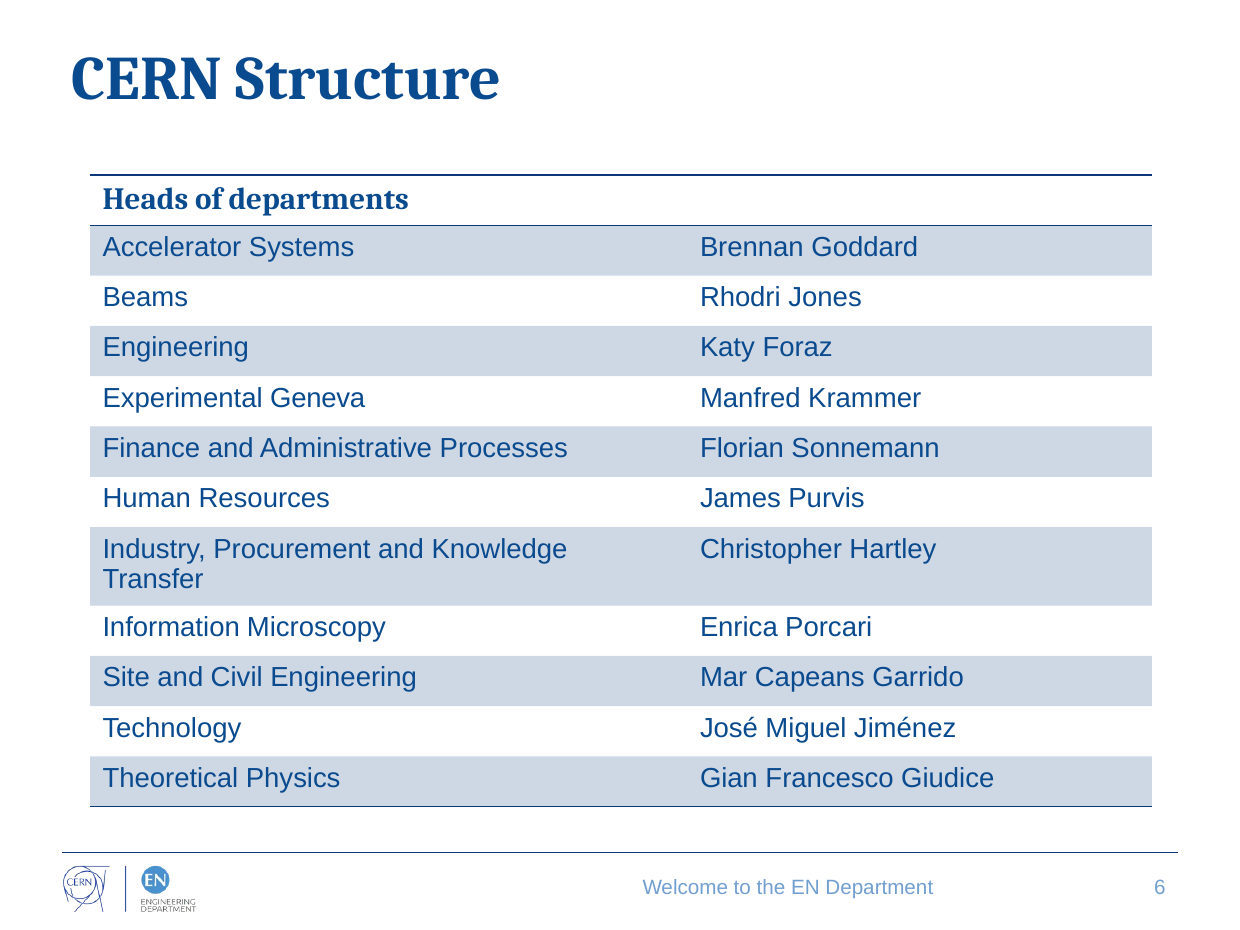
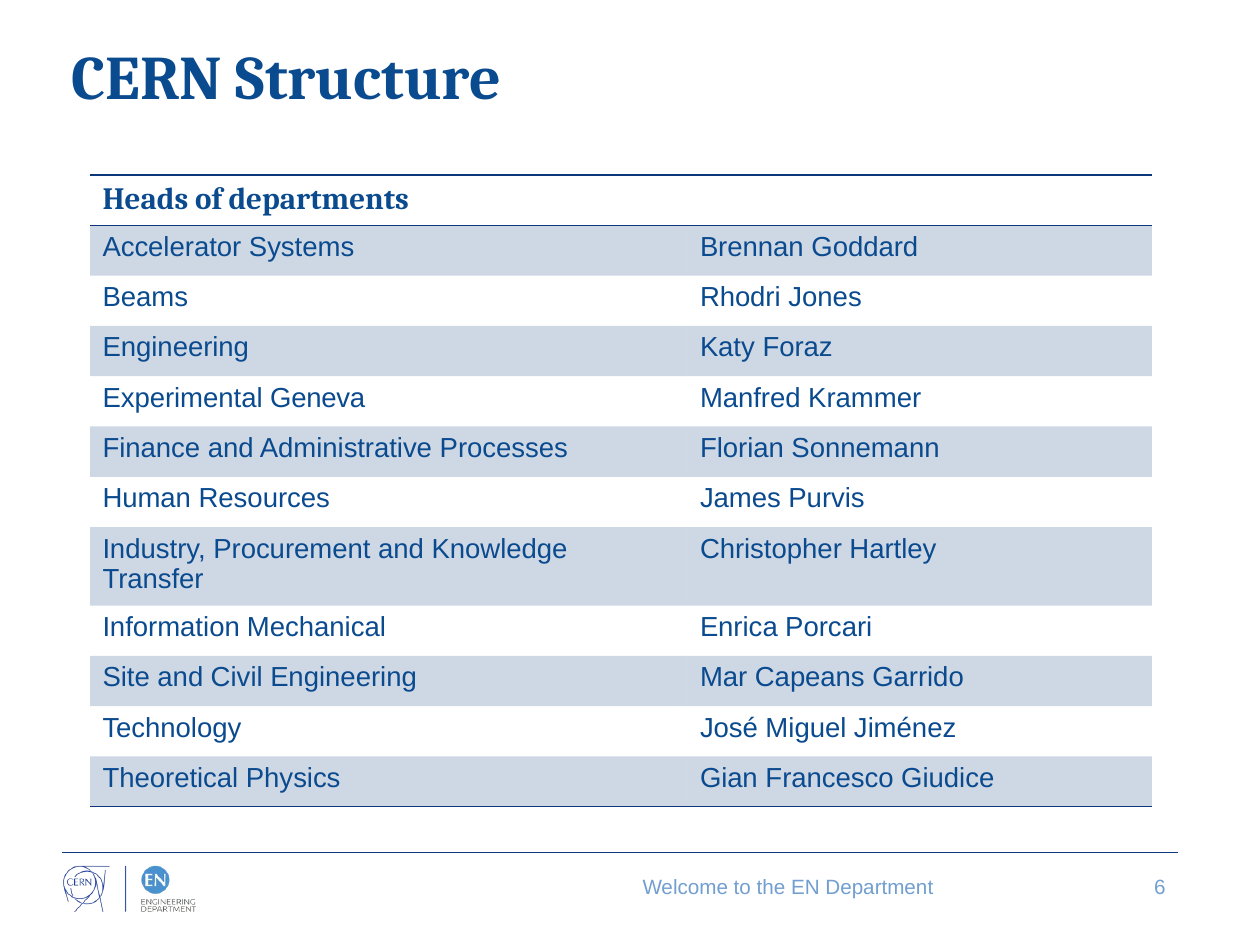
Microscopy: Microscopy -> Mechanical
